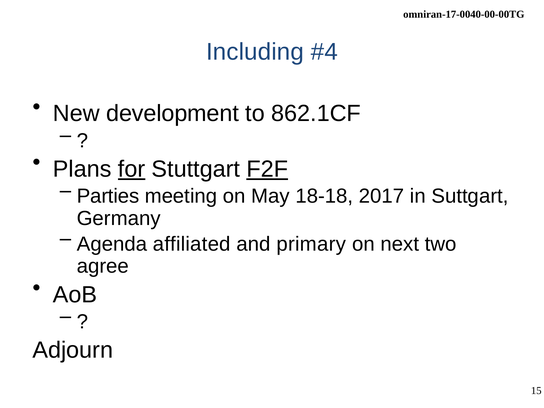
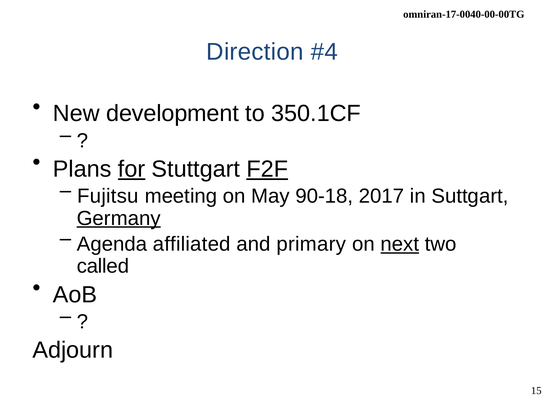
Including: Including -> Direction
862.1CF: 862.1CF -> 350.1CF
Parties: Parties -> Fujitsu
18-18: 18-18 -> 90-18
Germany underline: none -> present
next underline: none -> present
agree: agree -> called
